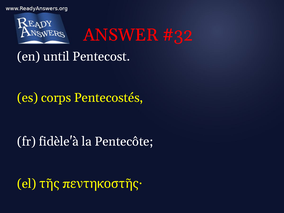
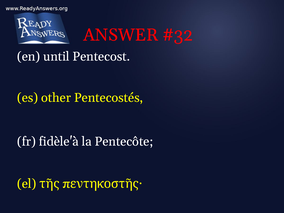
corps: corps -> other
